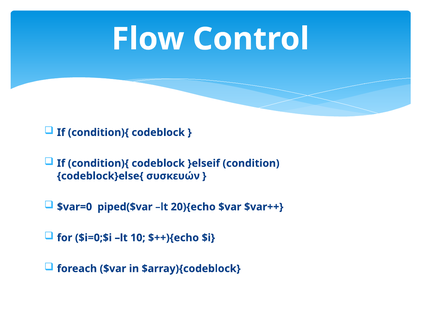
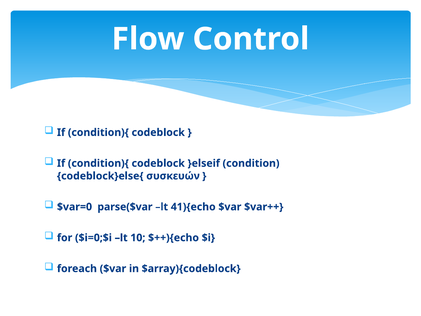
piped($var: piped($var -> parse($var
20){echo: 20){echo -> 41){echo
